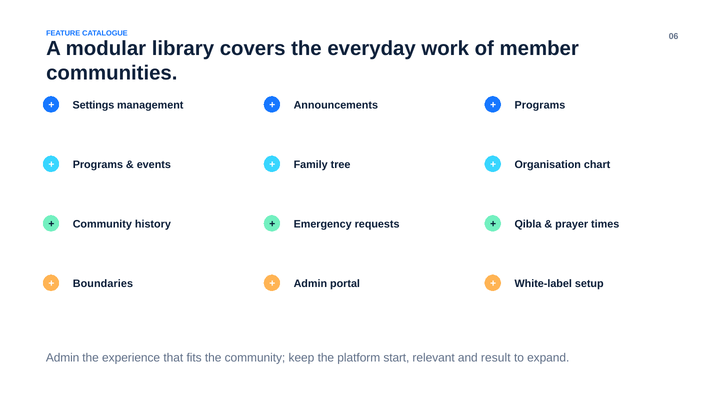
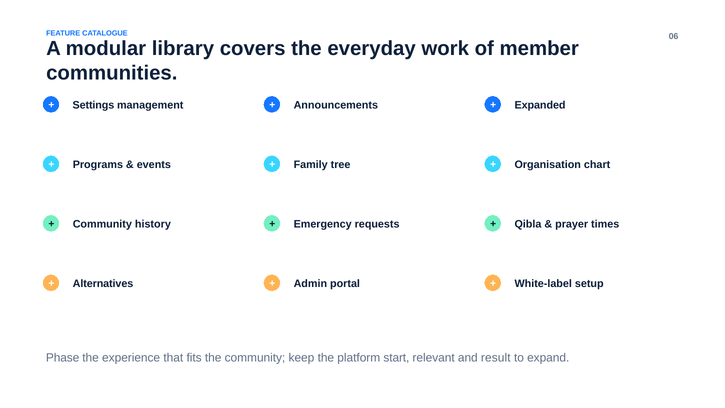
Programs at (540, 105): Programs -> Expanded
Boundaries: Boundaries -> Alternatives
Admin at (63, 358): Admin -> Phase
